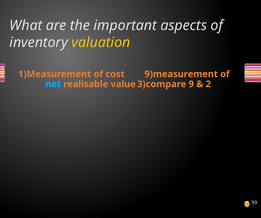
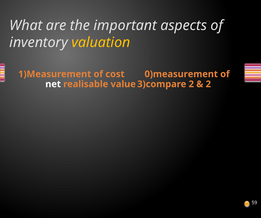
9)measurement: 9)measurement -> 0)measurement
net colour: light blue -> white
9 at (191, 84): 9 -> 2
